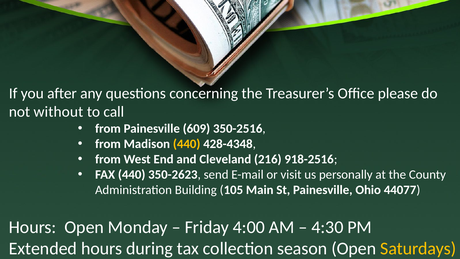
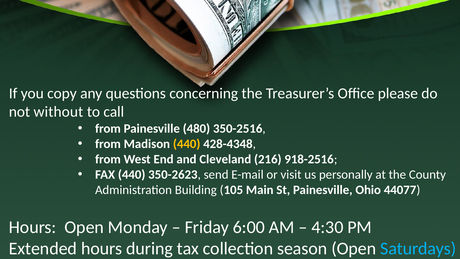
after: after -> copy
609: 609 -> 480
4:00: 4:00 -> 6:00
Saturdays colour: yellow -> light blue
